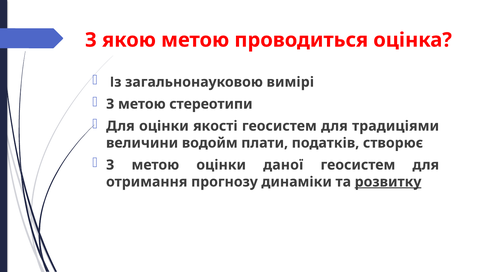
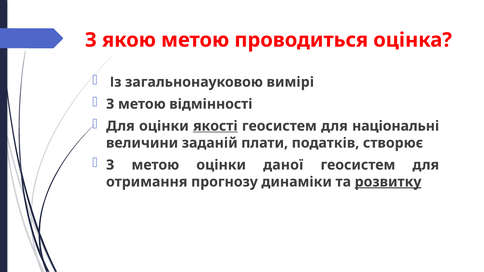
стереотипи: стереотипи -> відмінності
якості underline: none -> present
традиціями: традиціями -> національні
водойм: водойм -> заданій
